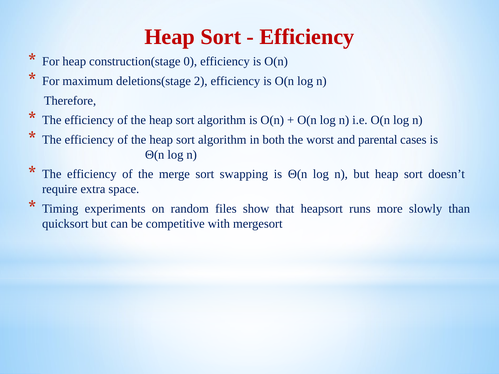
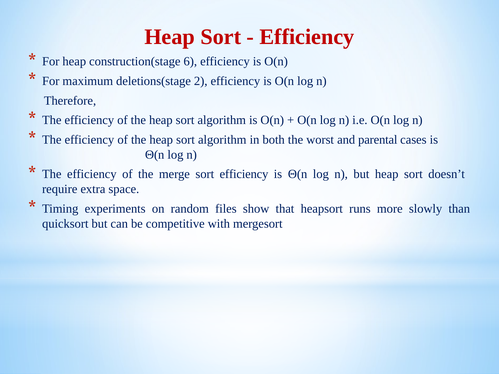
0: 0 -> 6
sort swapping: swapping -> efficiency
